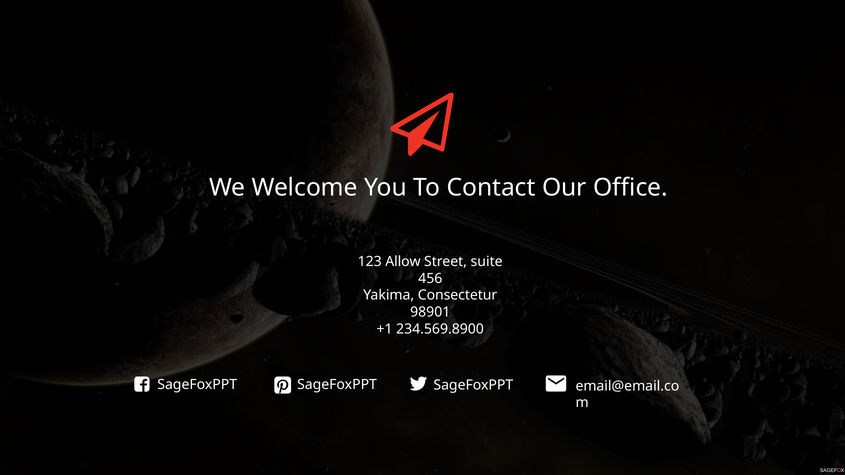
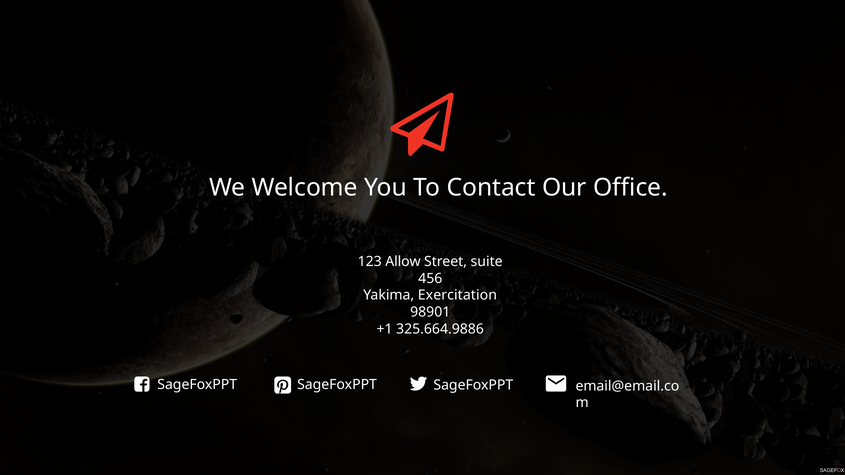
Consectetur: Consectetur -> Exercitation
234.569.8900: 234.569.8900 -> 325.664.9886
